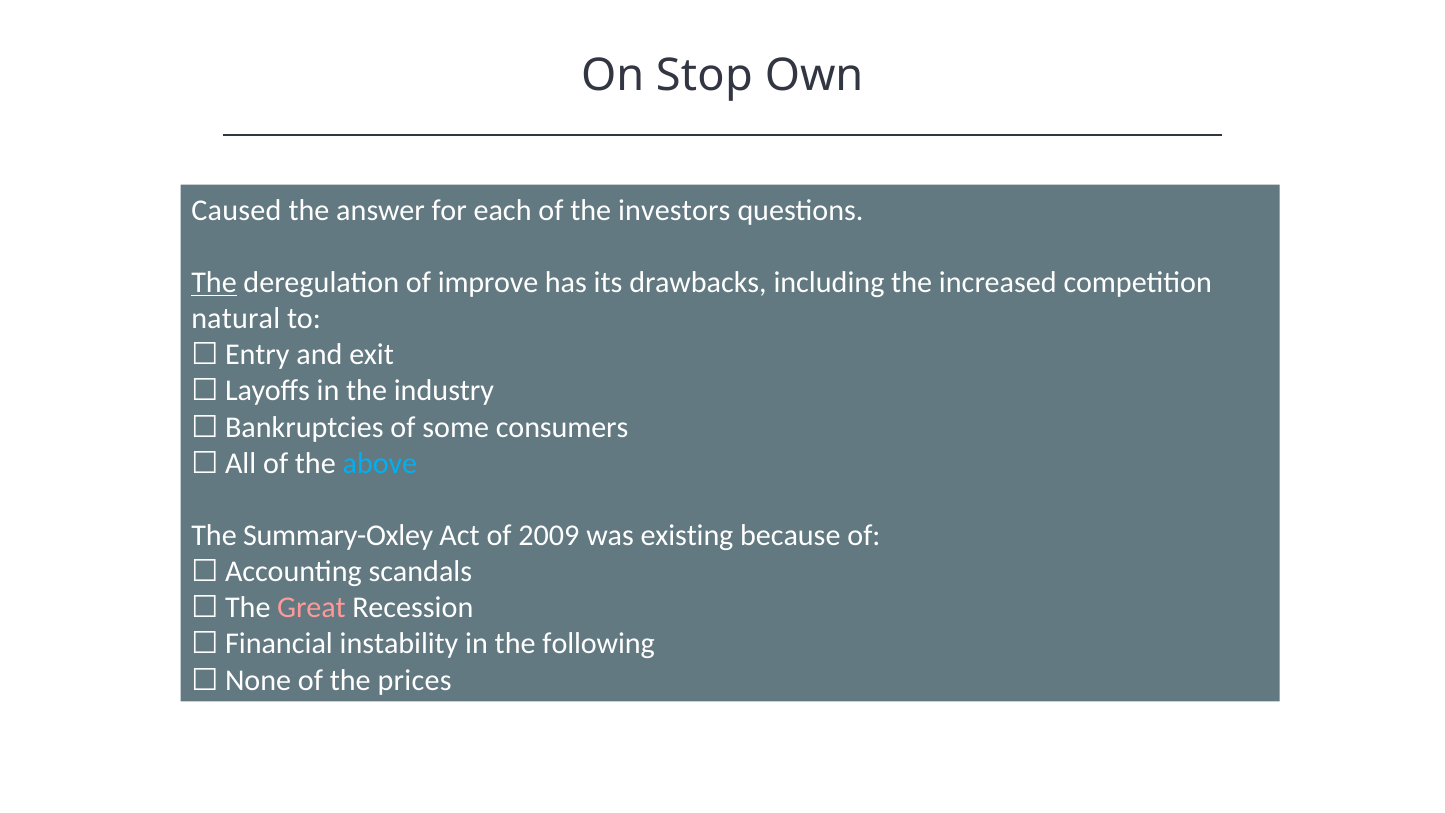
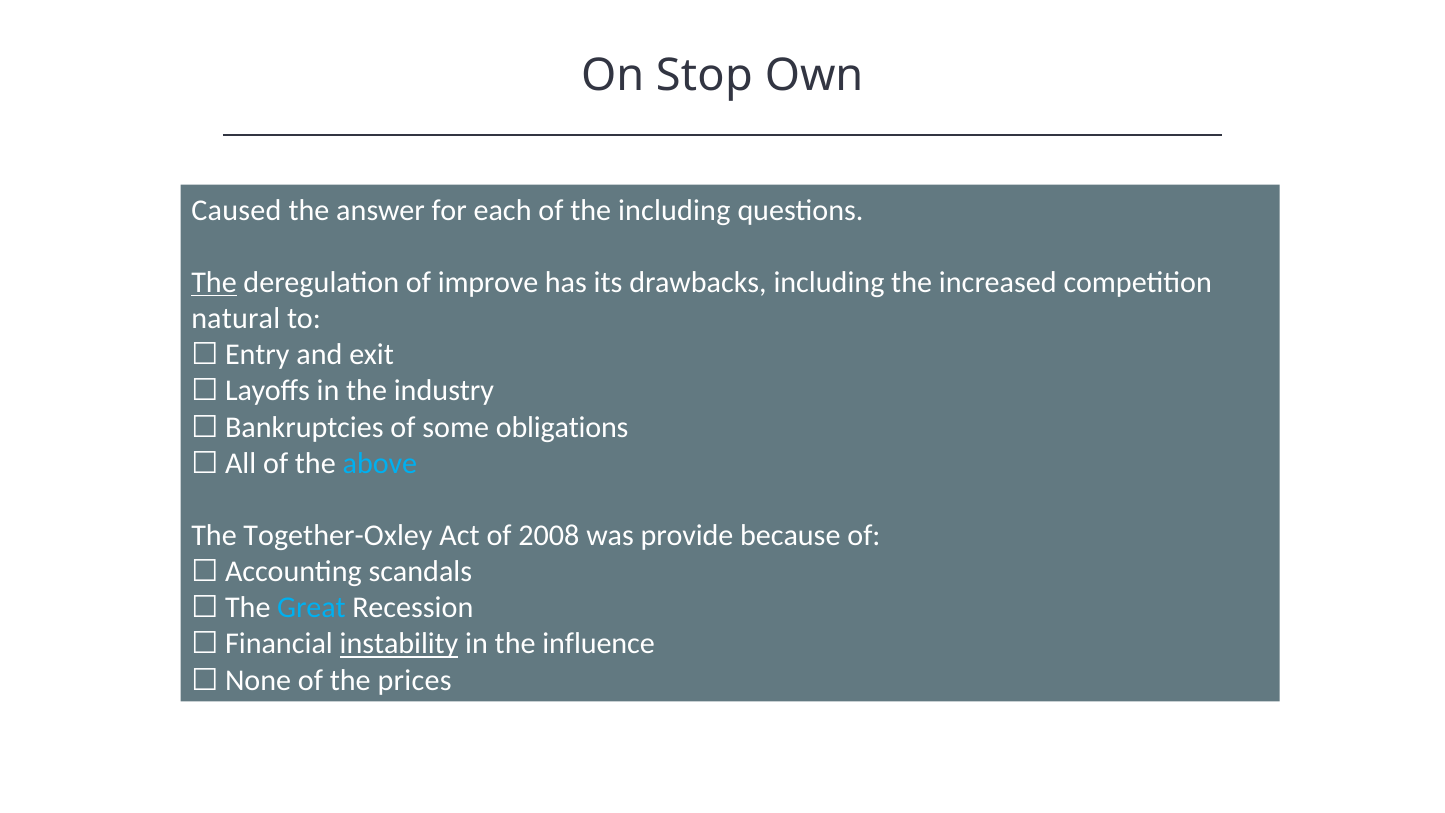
the investors: investors -> including
consumers: consumers -> obligations
Summary-Oxley: Summary-Oxley -> Together-Oxley
2009: 2009 -> 2008
existing: existing -> provide
Great colour: pink -> light blue
instability underline: none -> present
following: following -> influence
